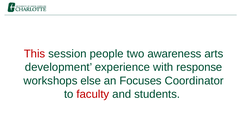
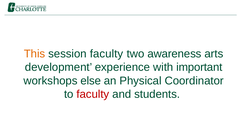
This colour: red -> orange
session people: people -> faculty
response: response -> important
Focuses: Focuses -> Physical
